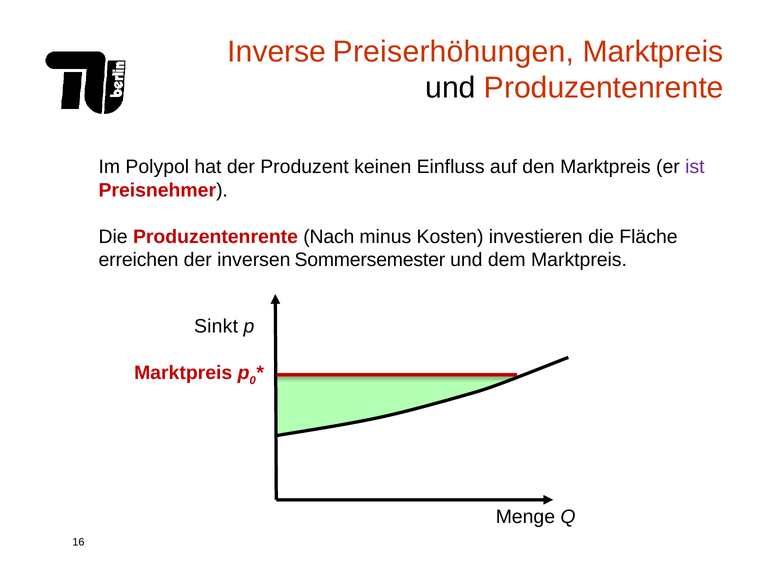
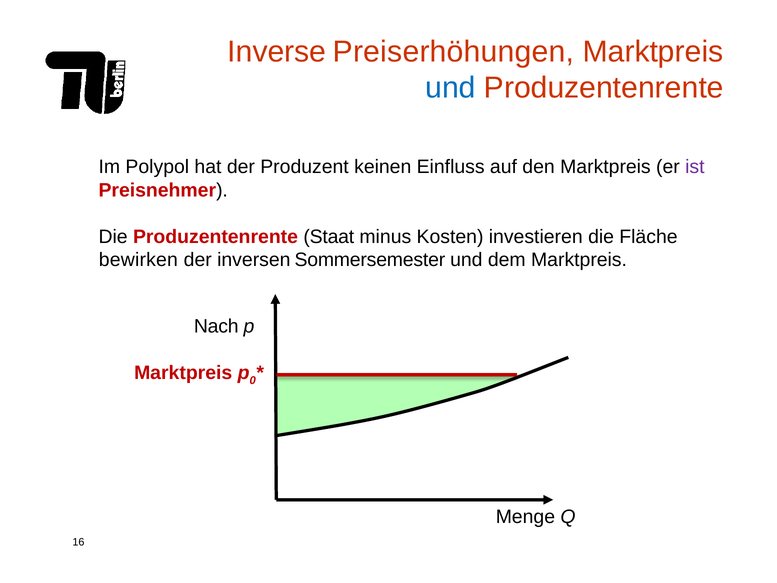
und at (451, 88) colour: black -> blue
Nach: Nach -> Staat
erreichen: erreichen -> bewirken
Sinkt: Sinkt -> Nach
